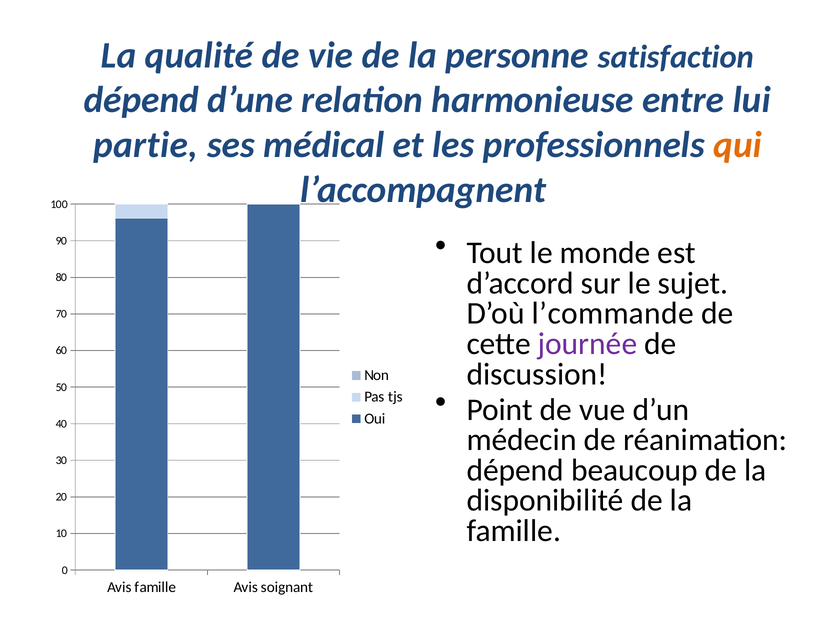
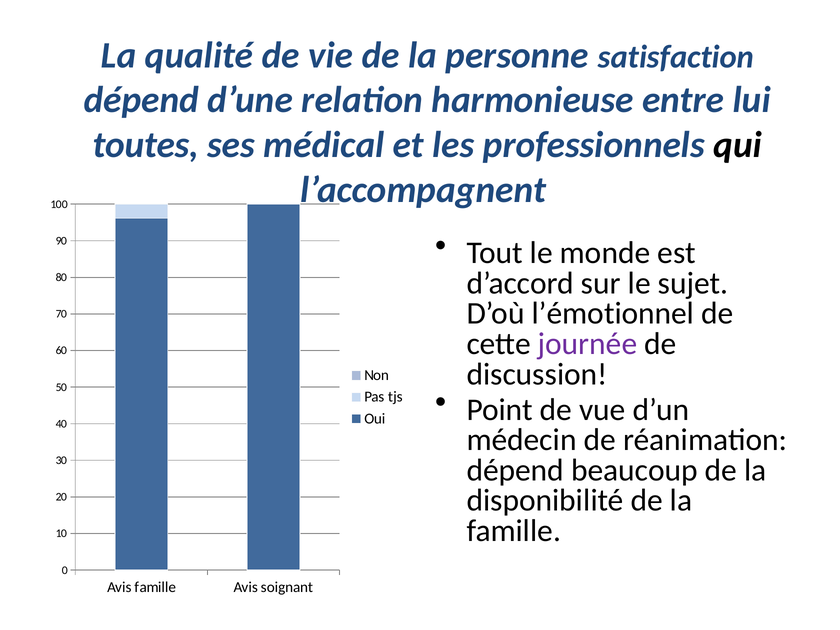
partie: partie -> toutes
qui colour: orange -> black
l’commande: l’commande -> l’émotionnel
